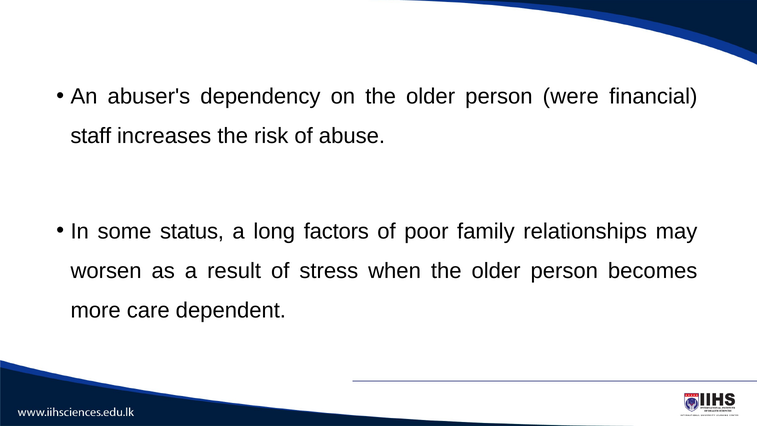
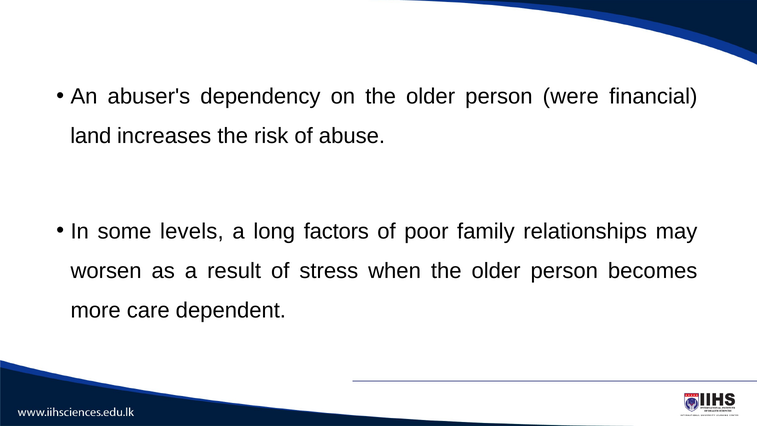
staff: staff -> land
status: status -> levels
